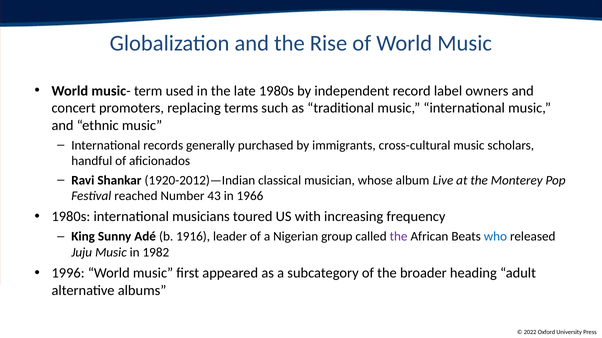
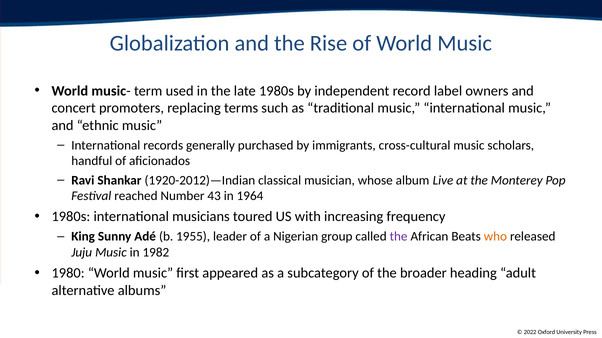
1966: 1966 -> 1964
1916: 1916 -> 1955
who colour: blue -> orange
1996: 1996 -> 1980
